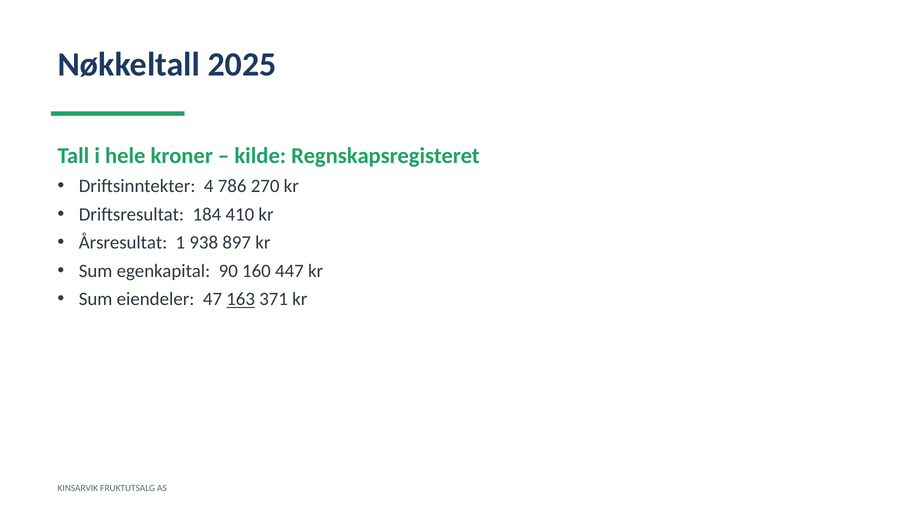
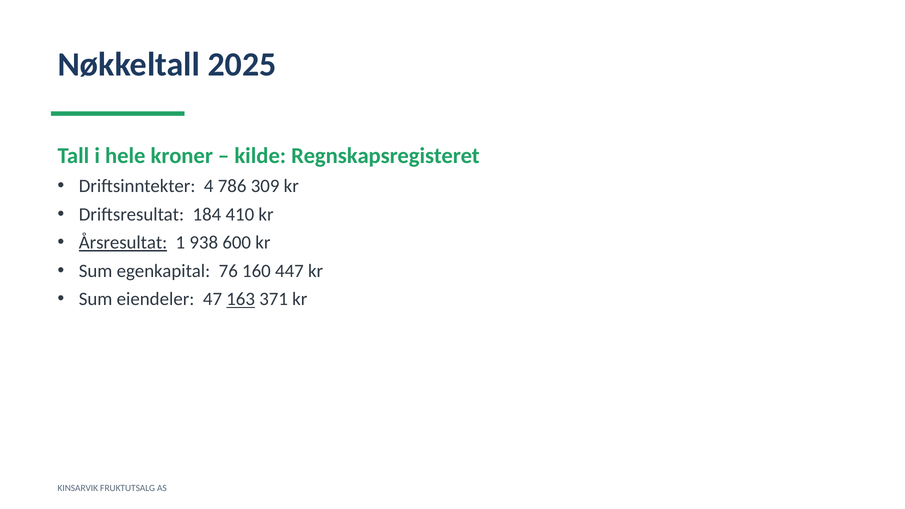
270: 270 -> 309
Årsresultat underline: none -> present
897: 897 -> 600
90: 90 -> 76
